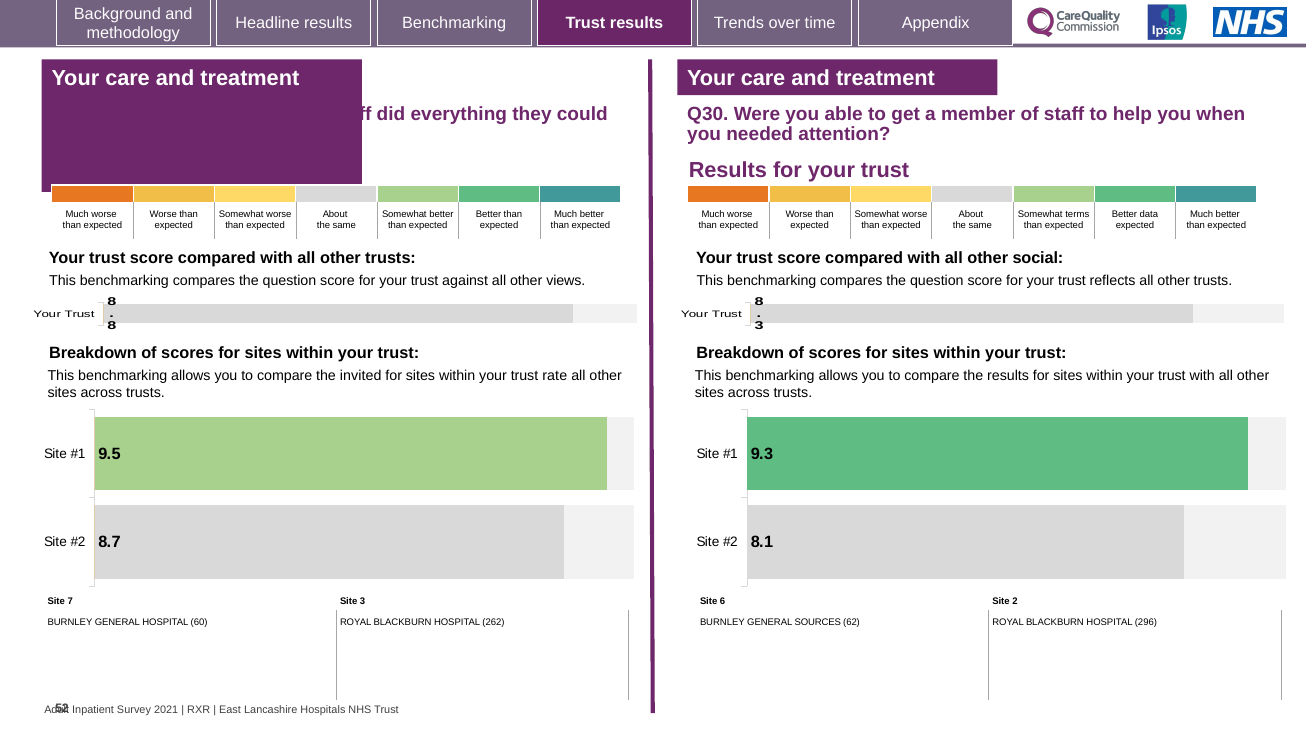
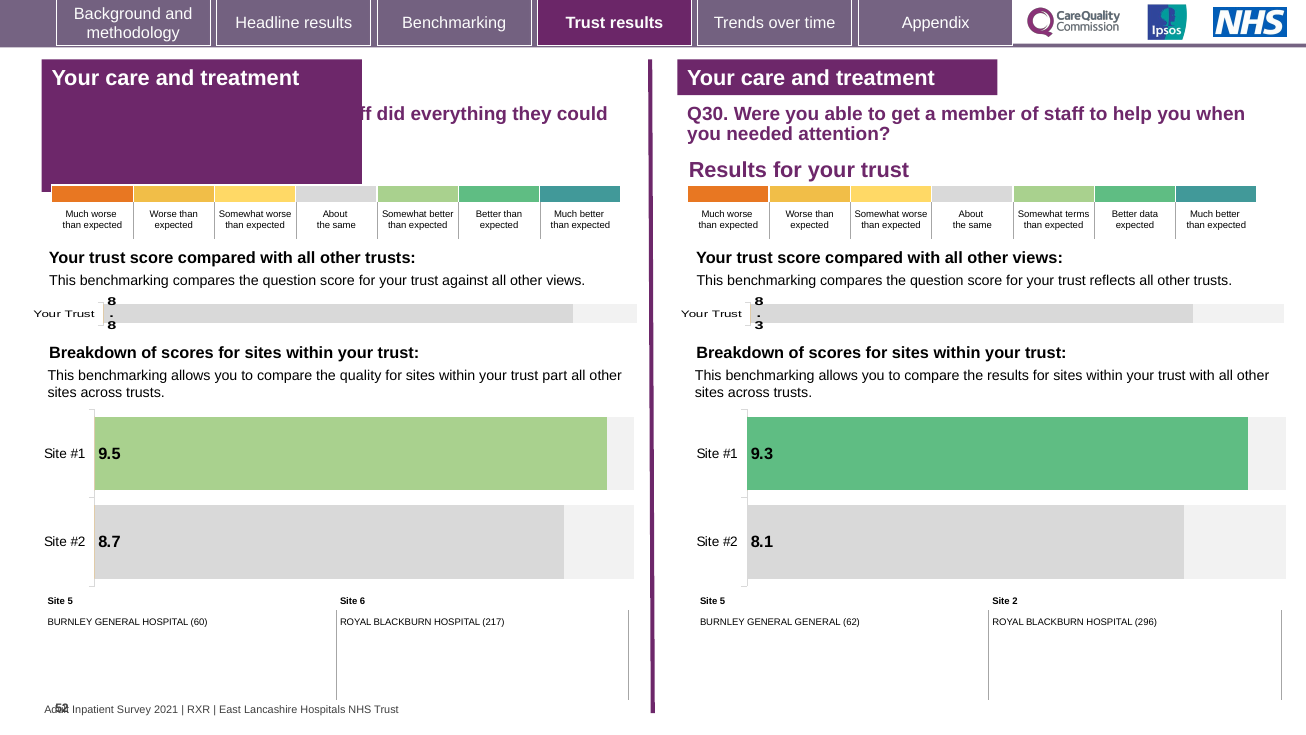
with all other social: social -> views
invited: invited -> quality
rate: rate -> part
7 at (70, 601): 7 -> 5
Site 3: 3 -> 6
6 at (723, 601): 6 -> 5
262: 262 -> 217
GENERAL SOURCES: SOURCES -> GENERAL
